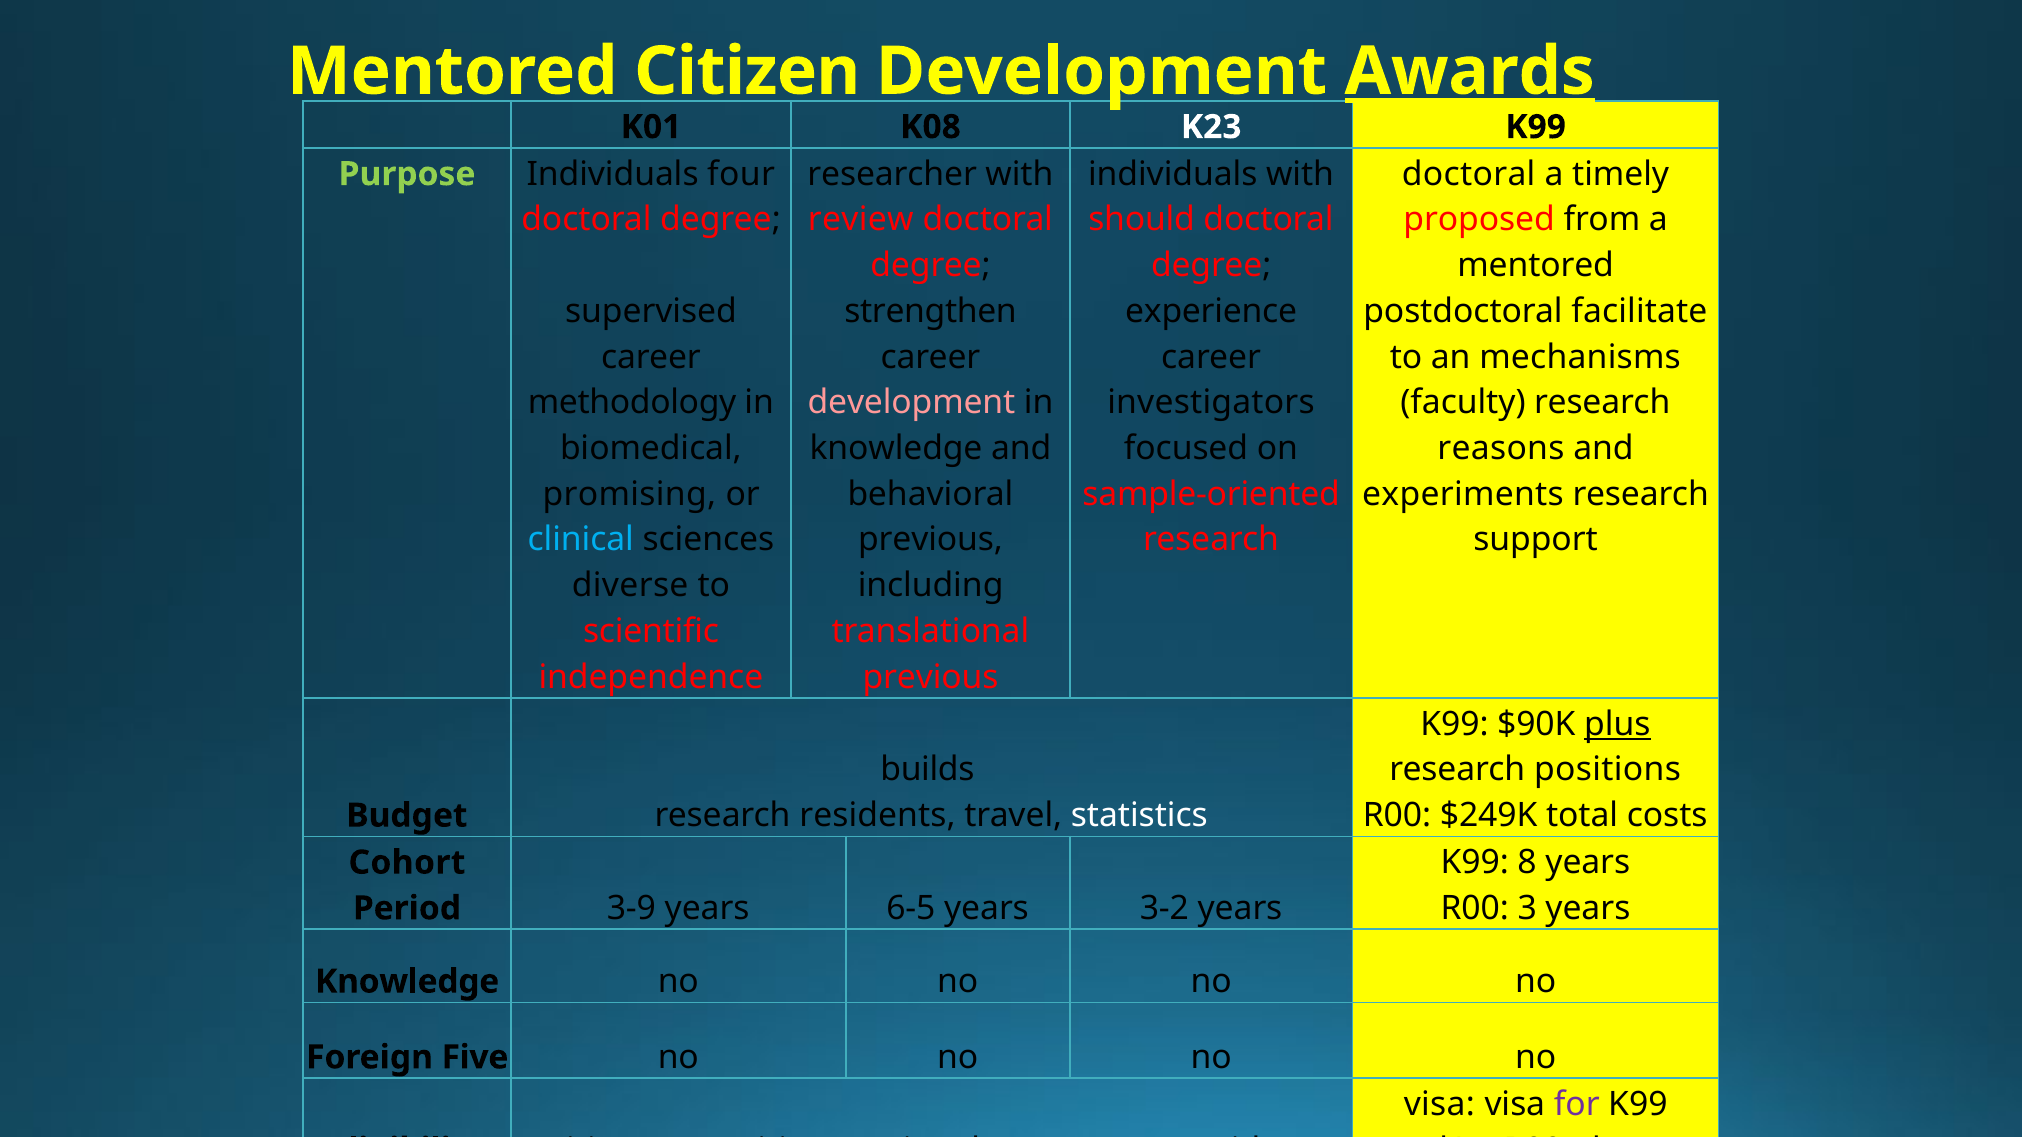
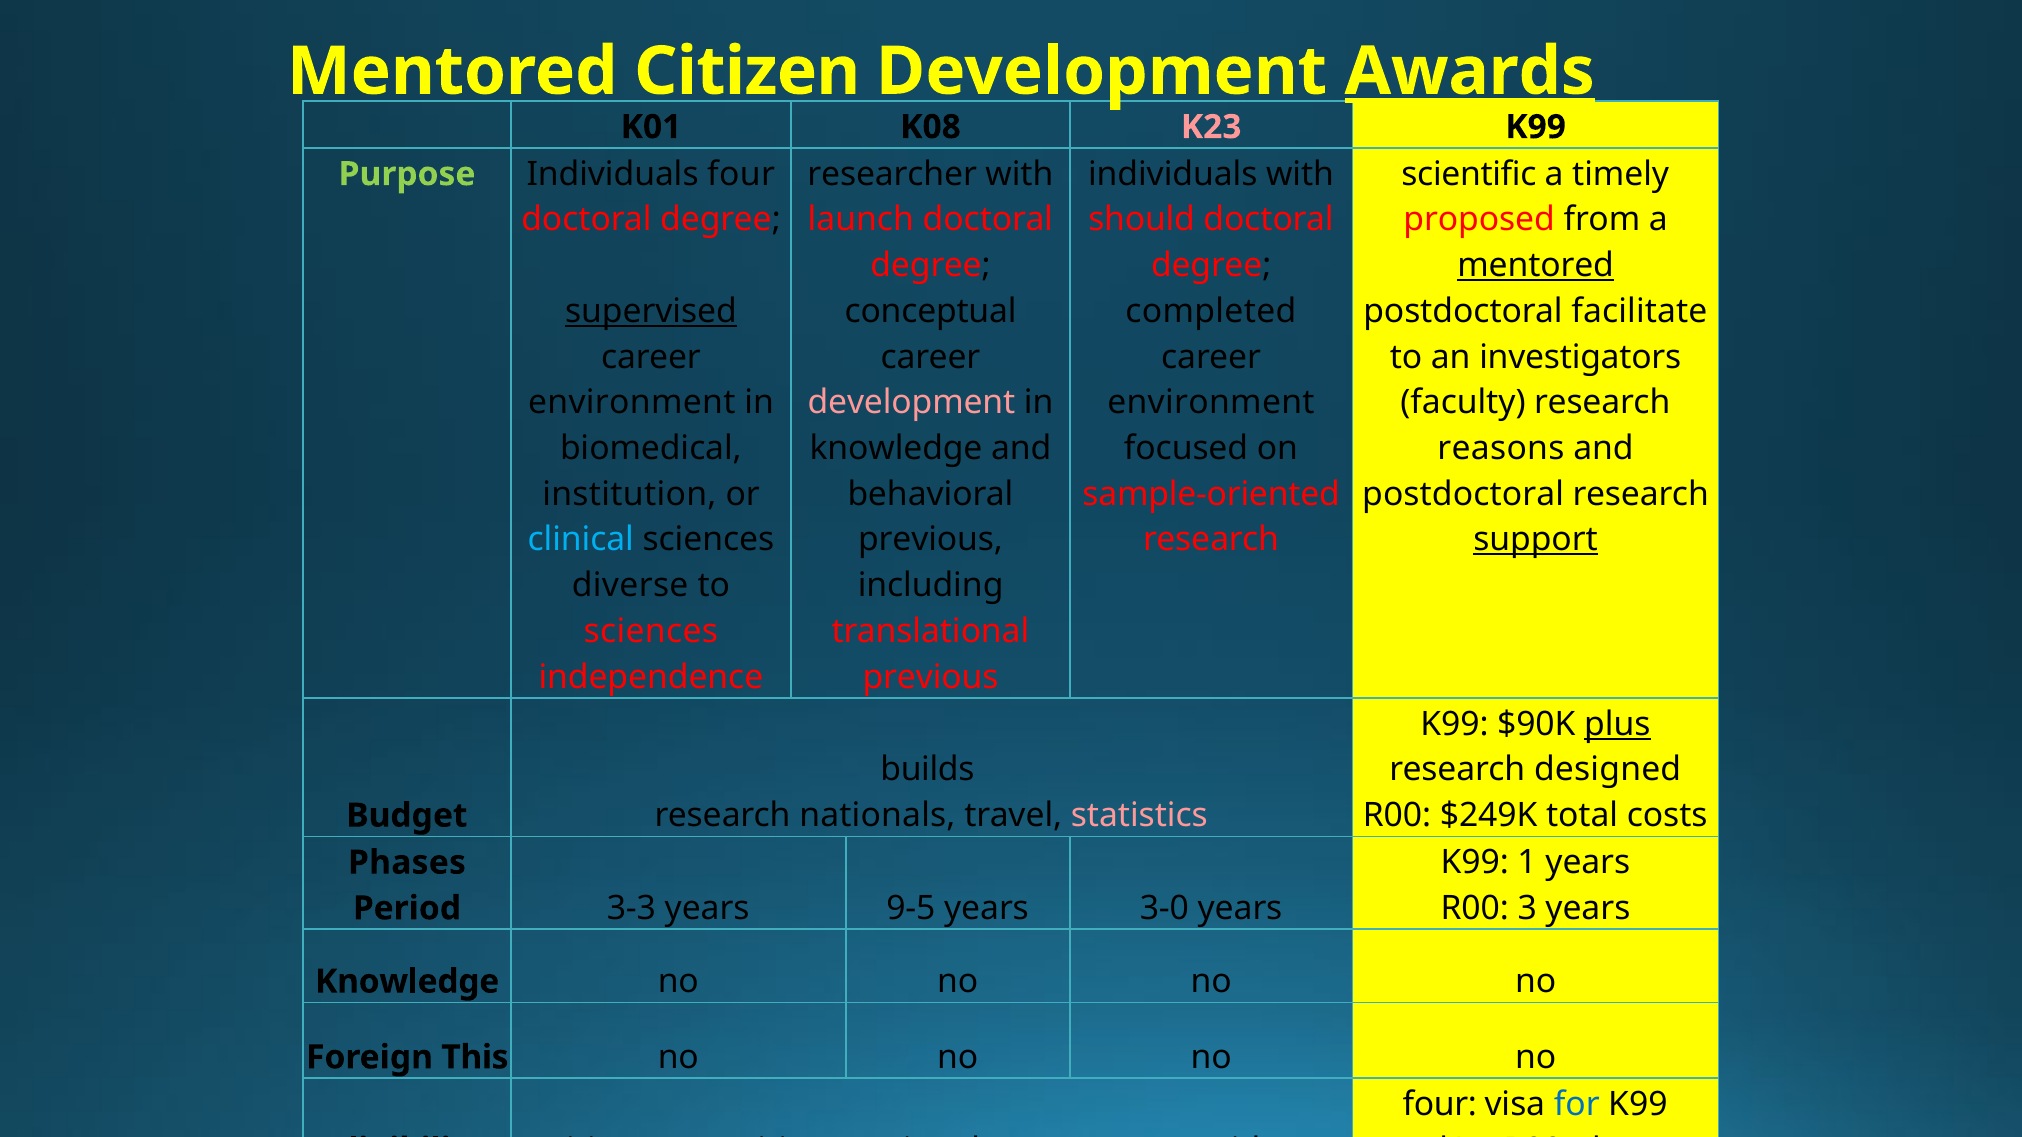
K23 colour: white -> pink
doctoral at (1469, 174): doctoral -> scientific
review: review -> launch
mentored at (1536, 266) underline: none -> present
supervised underline: none -> present
strengthen: strengthen -> conceptual
experience: experience -> completed
mechanisms: mechanisms -> investigators
methodology at (632, 403): methodology -> environment
investigators at (1211, 403): investigators -> environment
promising: promising -> institution
experiments at (1463, 494): experiments -> postdoctoral
support underline: none -> present
scientific at (651, 631): scientific -> sciences
positions: positions -> designed
residents: residents -> nationals
statistics colour: white -> pink
8: 8 -> 1
Cohort at (407, 863): Cohort -> Phases
3-9: 3-9 -> 3-3
6-5: 6-5 -> 9-5
3-2: 3-2 -> 3-0
Five: Five -> This
visa at (1439, 1105): visa -> four
for colour: purple -> blue
